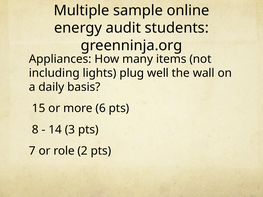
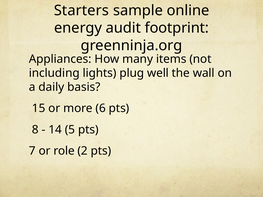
Multiple: Multiple -> Starters
students: students -> footprint
3: 3 -> 5
